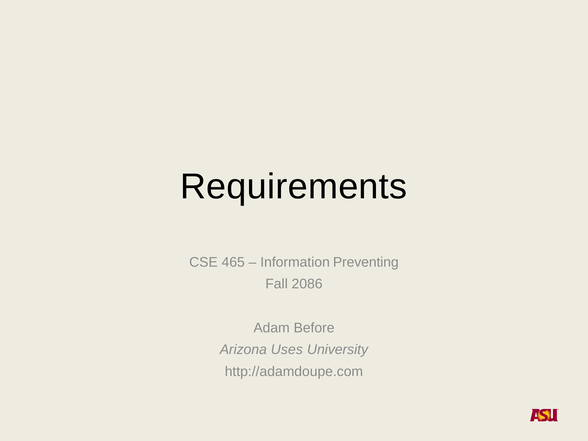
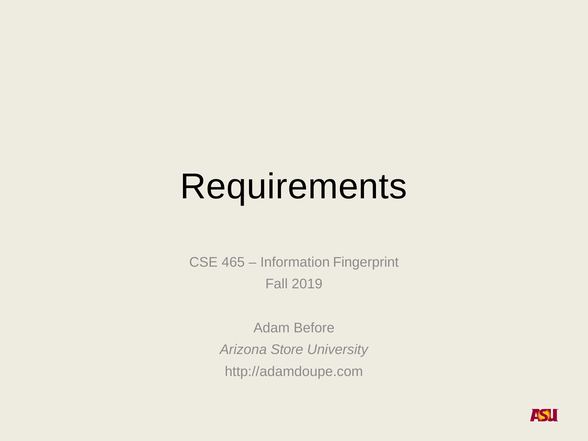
Preventing: Preventing -> Fingerprint
2086: 2086 -> 2019
Uses: Uses -> Store
